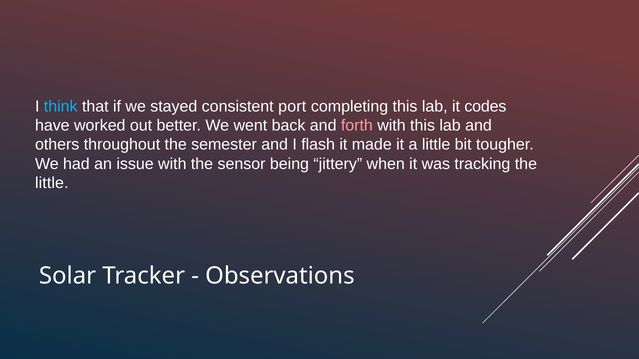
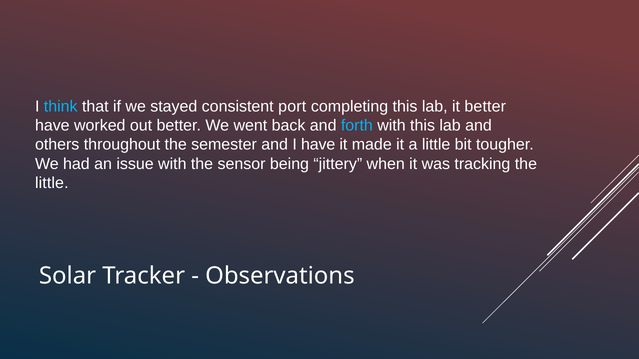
it codes: codes -> better
forth colour: pink -> light blue
I flash: flash -> have
